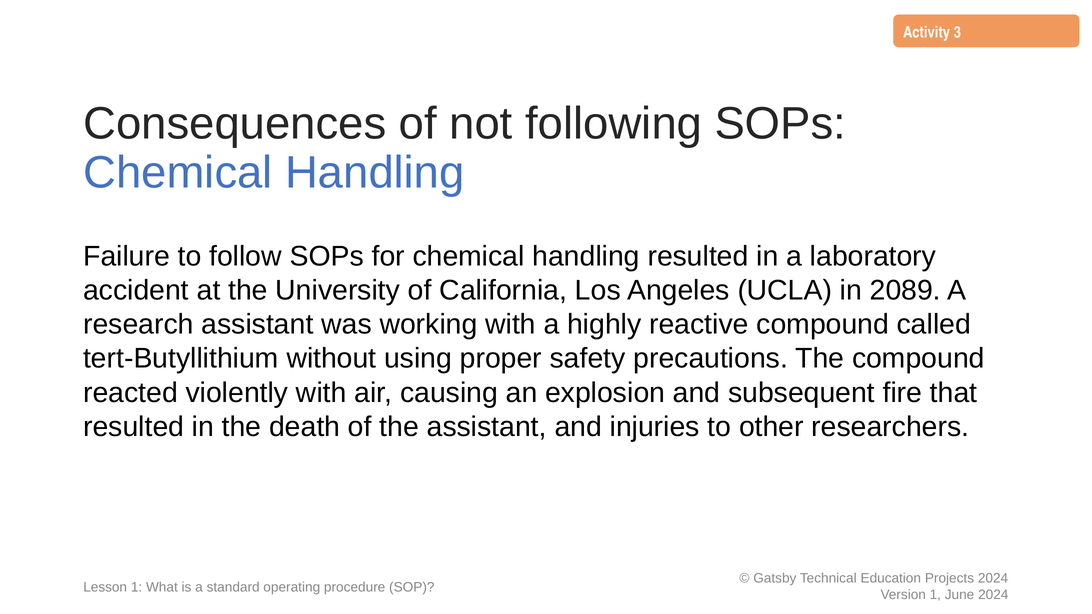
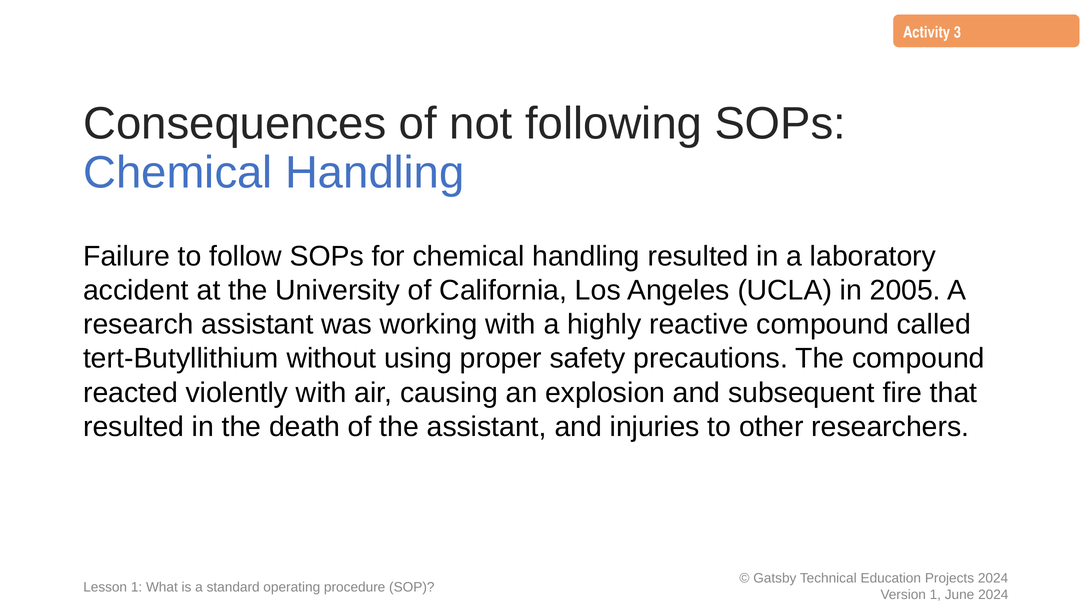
2089: 2089 -> 2005
